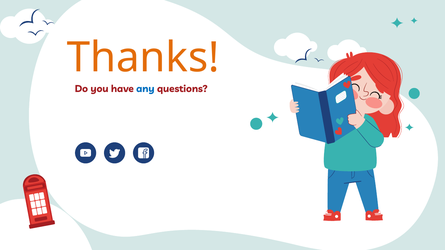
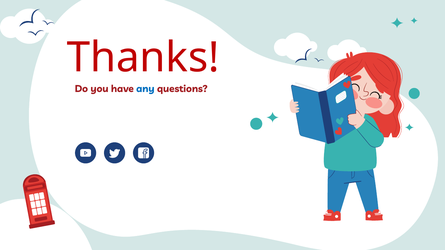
Thanks colour: orange -> red
